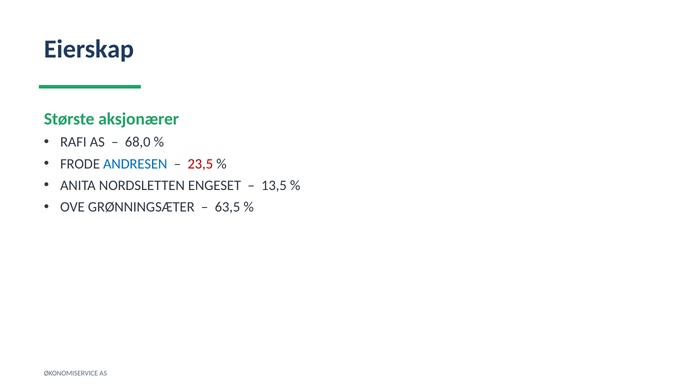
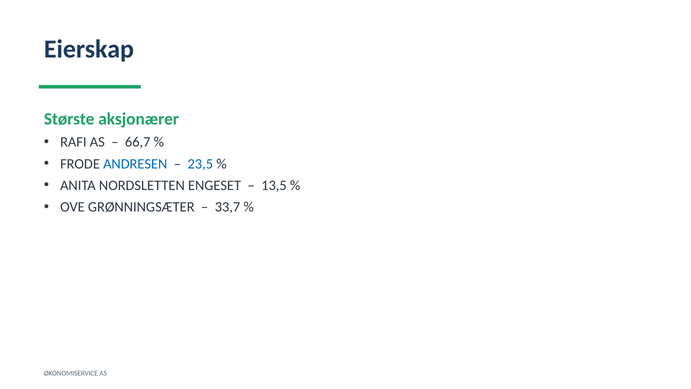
68,0: 68,0 -> 66,7
23,5 colour: red -> blue
63,5: 63,5 -> 33,7
